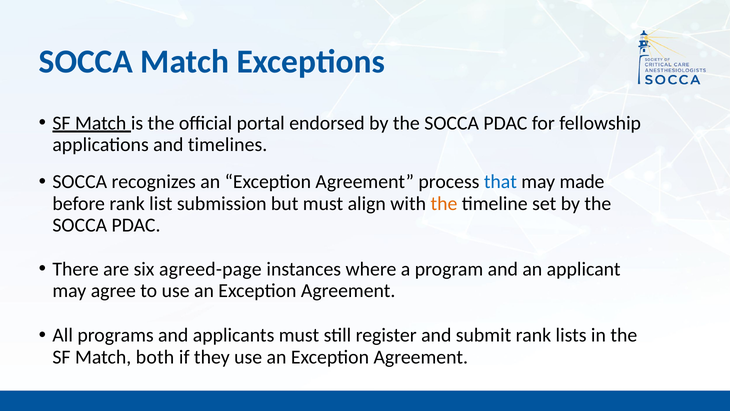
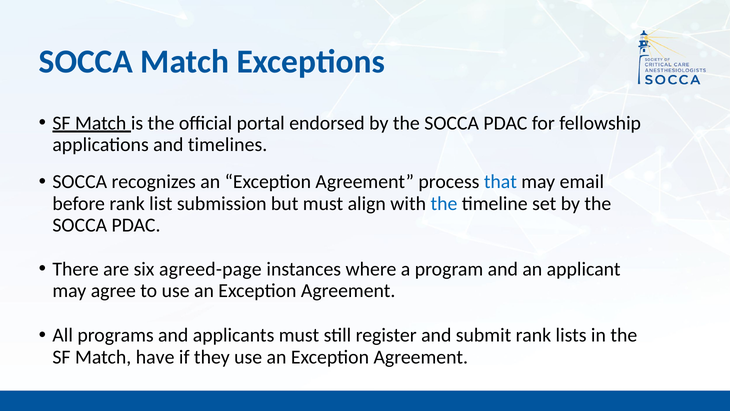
made: made -> email
the at (444, 203) colour: orange -> blue
both: both -> have
